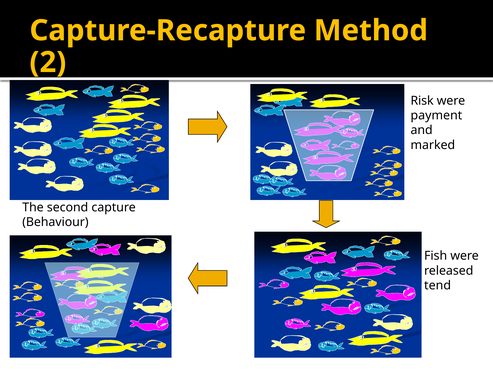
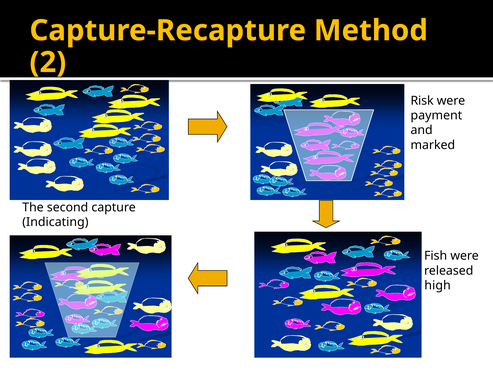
Behaviour: Behaviour -> Indicating
tend: tend -> high
